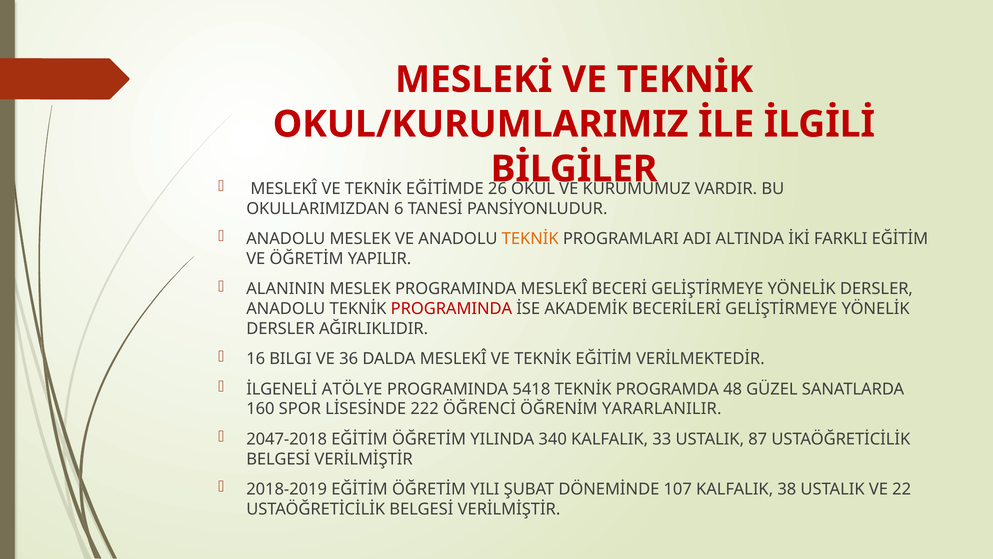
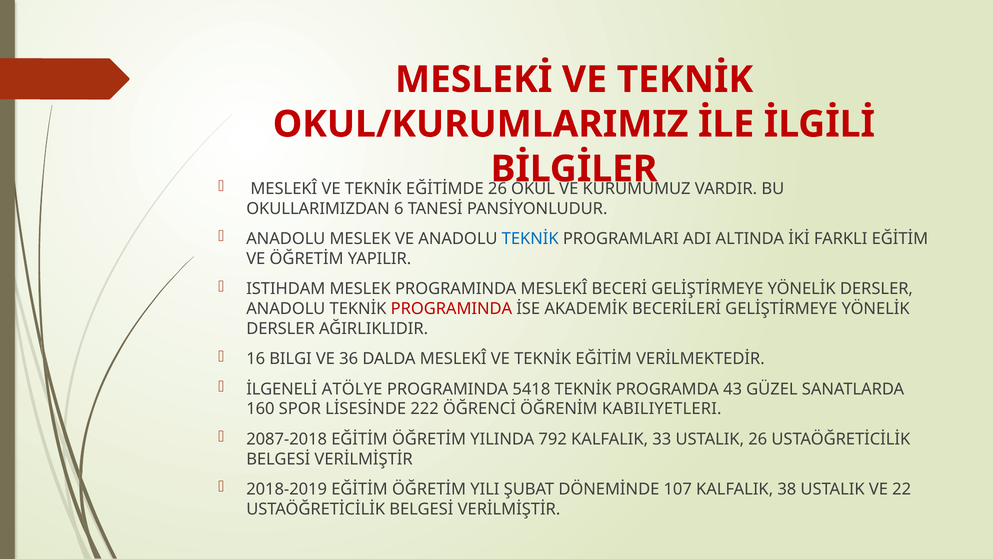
TEKNİK at (530, 239) colour: orange -> blue
ALANININ: ALANININ -> ISTIHDAM
48: 48 -> 43
YARARLANILIR: YARARLANILIR -> KABILIYETLERI
2047-2018: 2047-2018 -> 2087-2018
340: 340 -> 792
USTALIK 87: 87 -> 26
